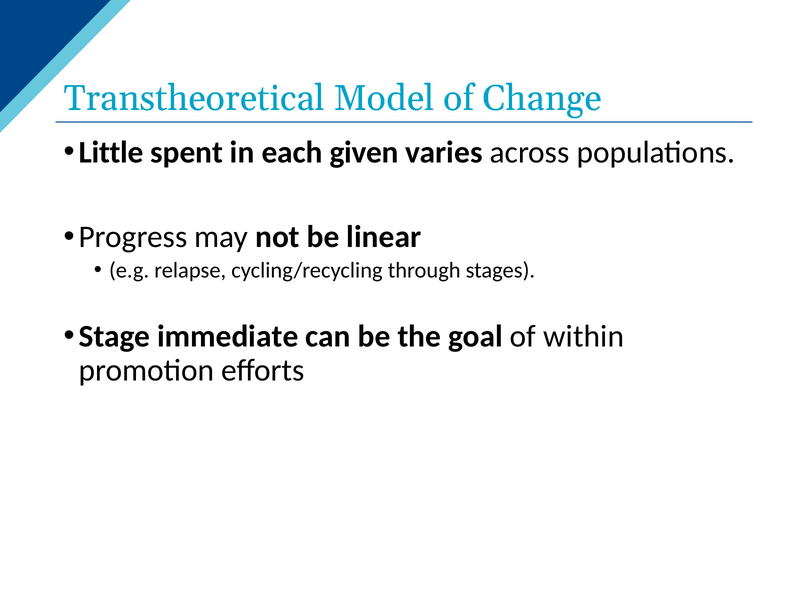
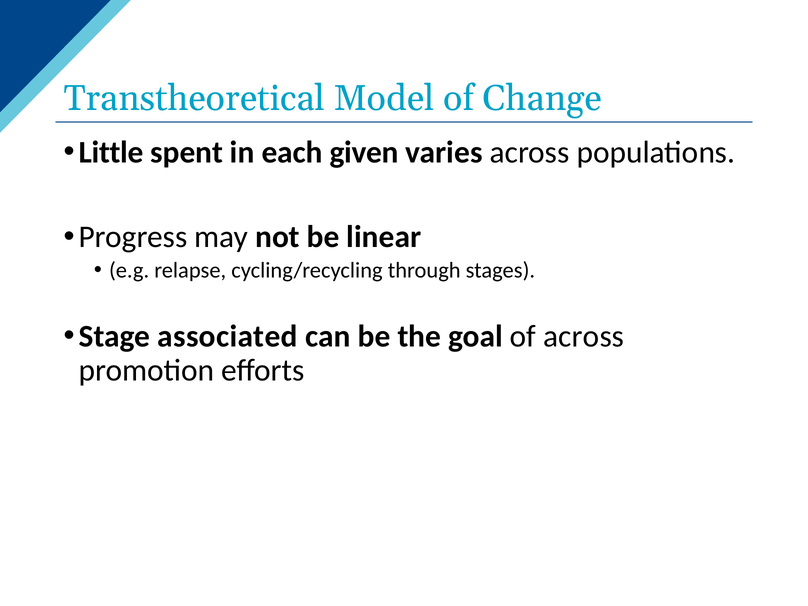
immediate: immediate -> associated
of within: within -> across
